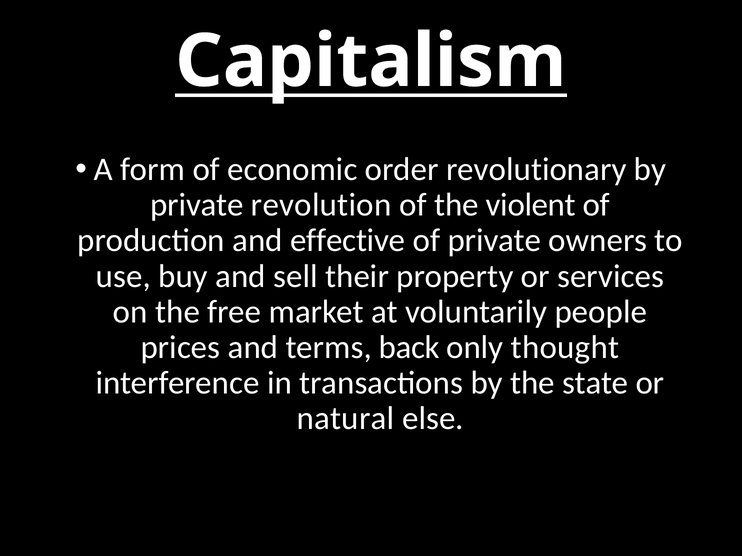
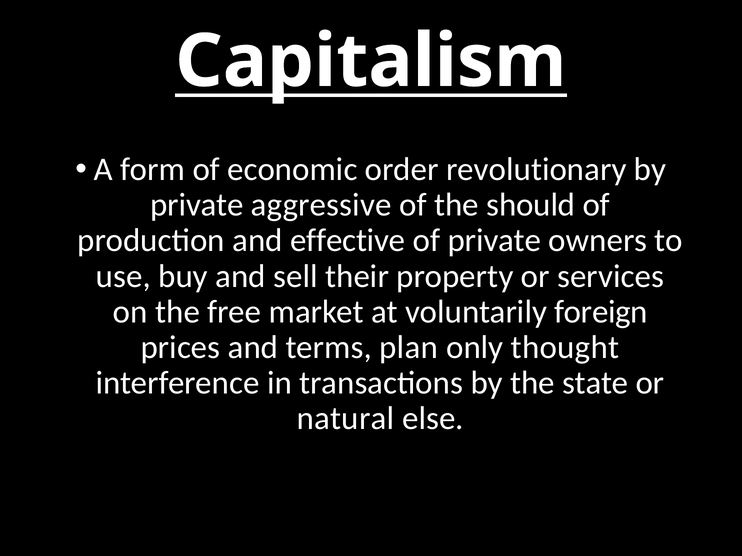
revolution: revolution -> aggressive
violent: violent -> should
people: people -> foreign
back: back -> plan
